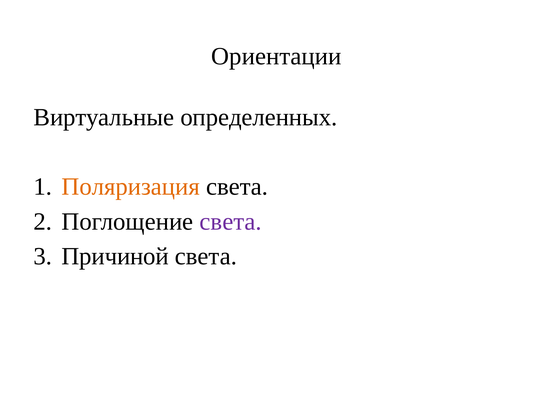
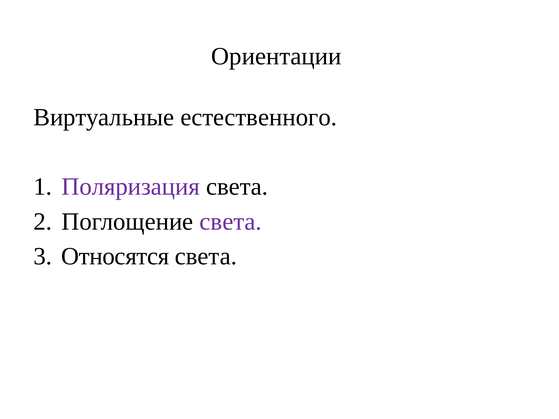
определенных: определенных -> естественного
Поляризация colour: orange -> purple
Причиной: Причиной -> Относятся
